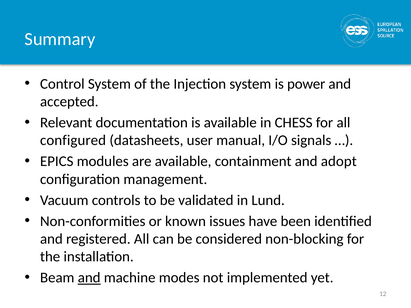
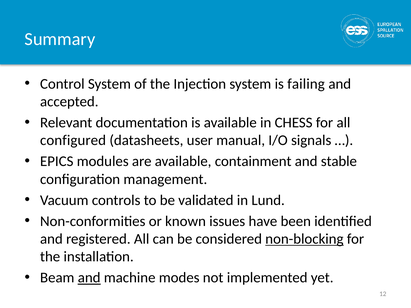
power: power -> failing
adopt: adopt -> stable
non-blocking underline: none -> present
